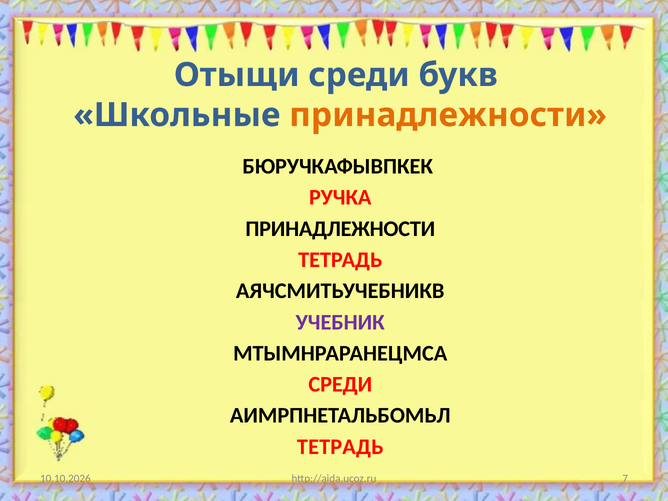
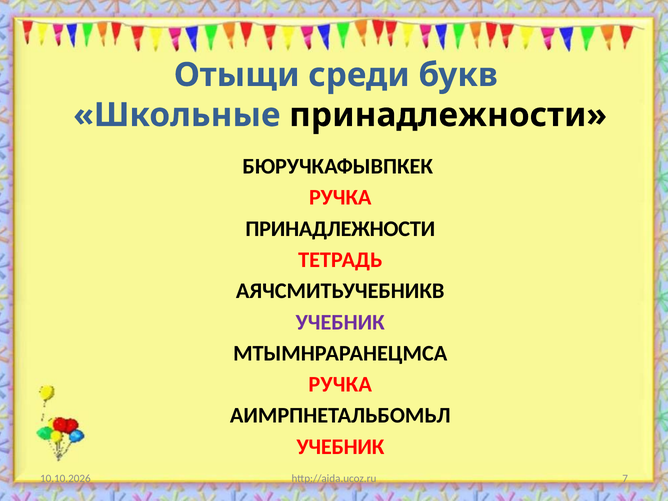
принадлежности at (448, 115) colour: orange -> black
СРЕДИ at (340, 384): СРЕДИ -> РУЧКА
ТЕТРАДЬ at (340, 447): ТЕТРАДЬ -> УЧЕБНИК
